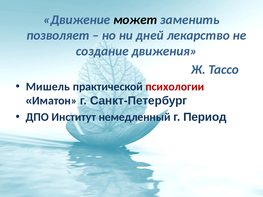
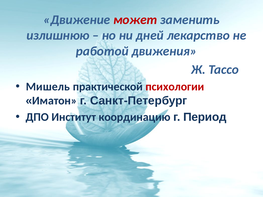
может colour: black -> red
позволяет: позволяет -> излишнюю
создание: создание -> работой
немедленный: немедленный -> координацию
